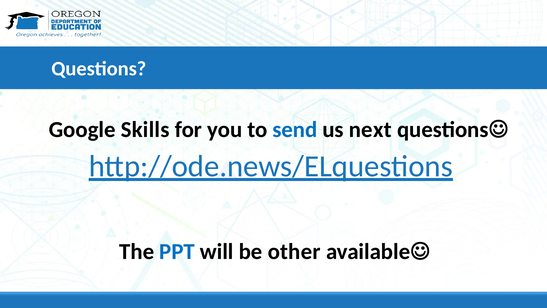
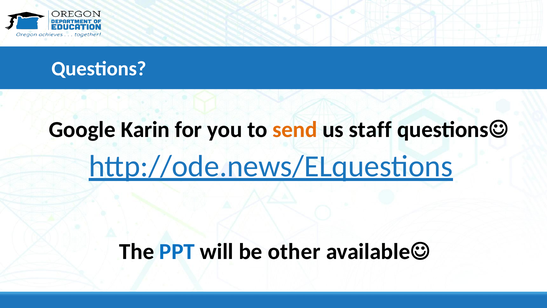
Skills: Skills -> Karin
send colour: blue -> orange
next: next -> staff
